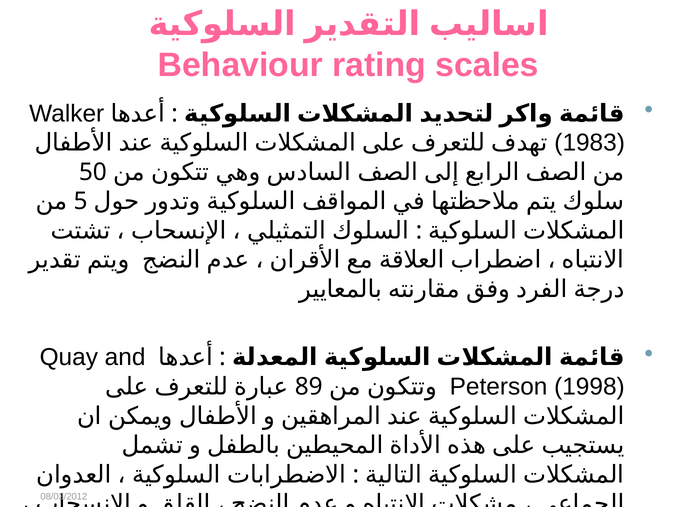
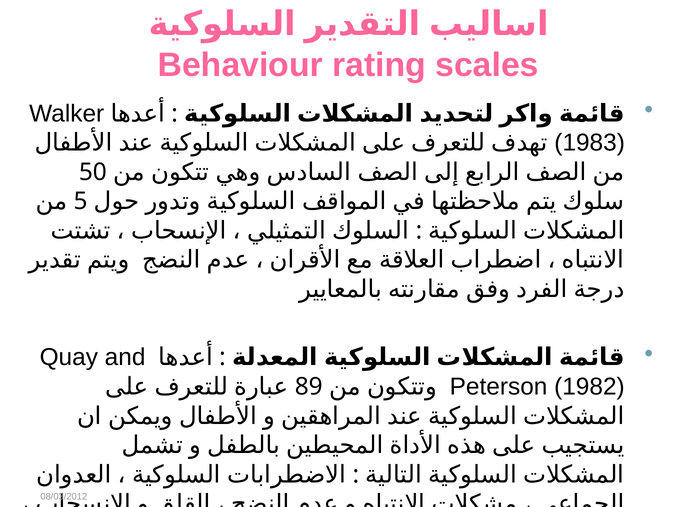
1998: 1998 -> 1982
